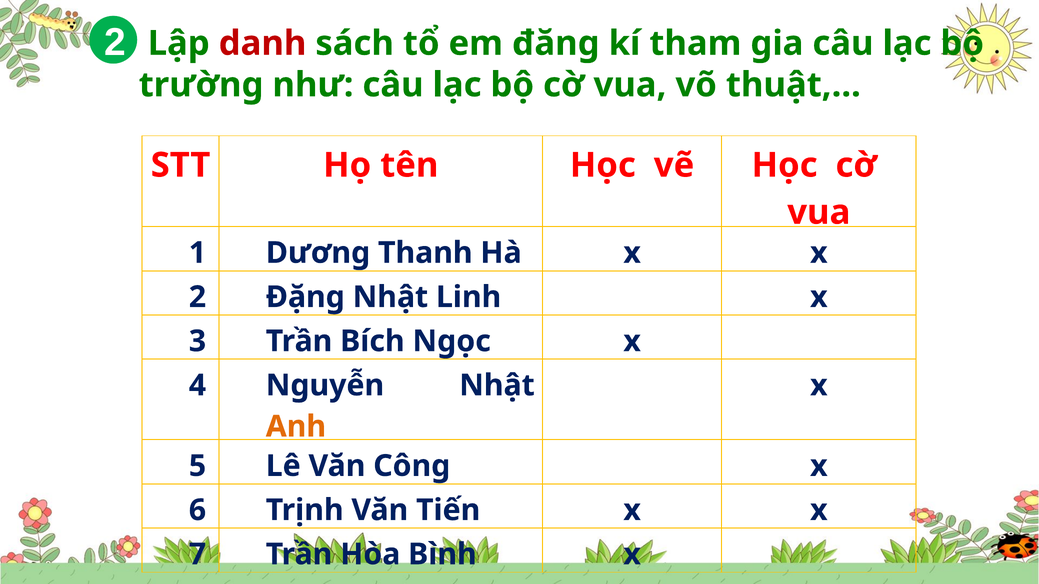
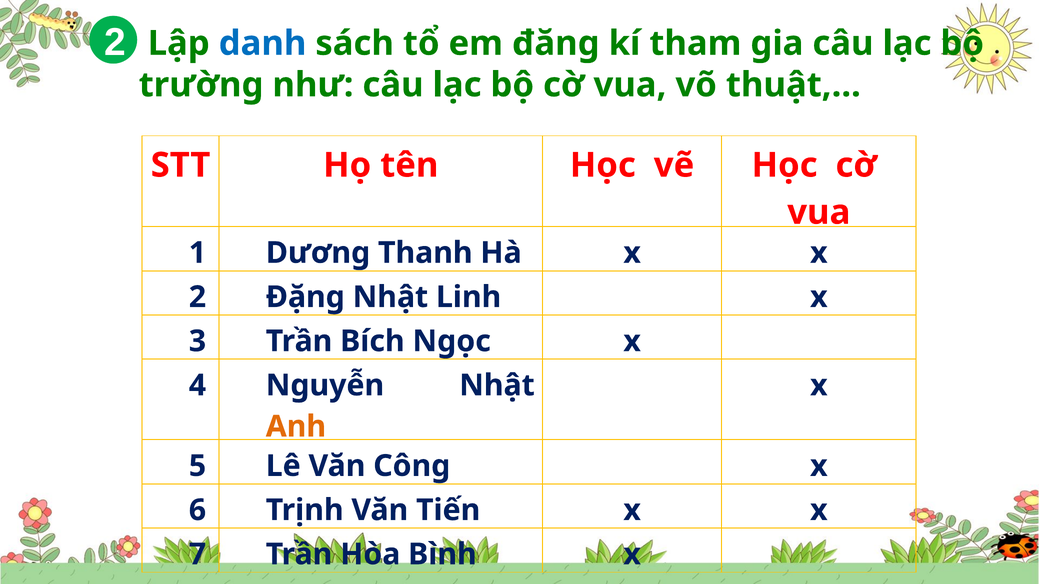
danh colour: red -> blue
